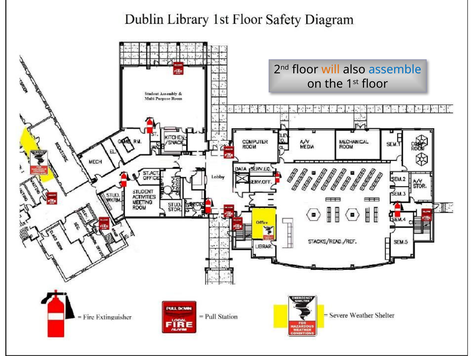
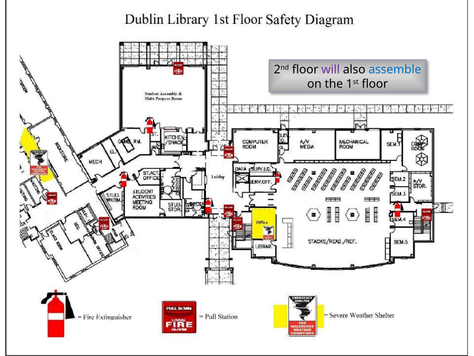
will colour: orange -> purple
